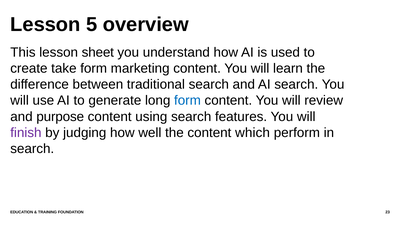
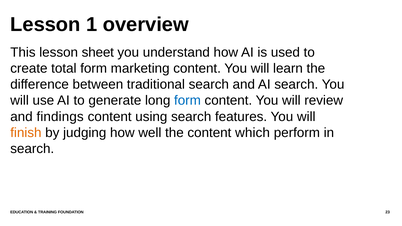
5: 5 -> 1
take: take -> total
purpose: purpose -> findings
finish colour: purple -> orange
